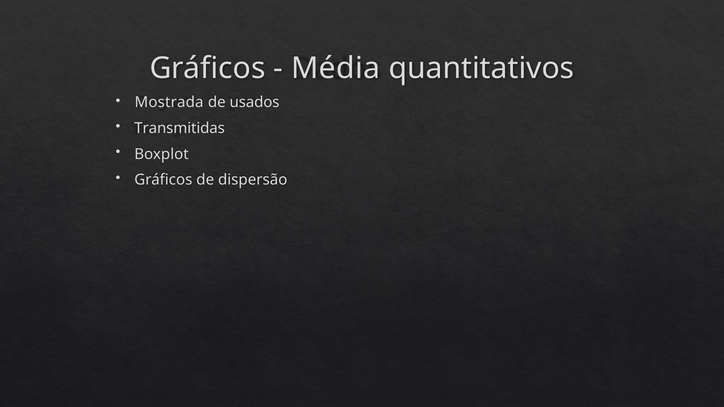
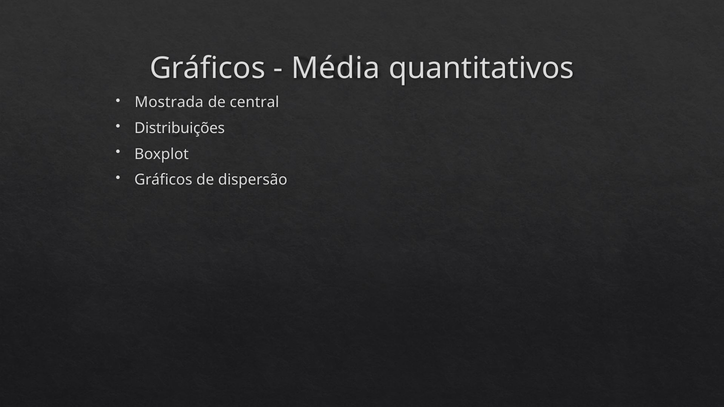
usados: usados -> central
Transmitidas: Transmitidas -> Distribuições
